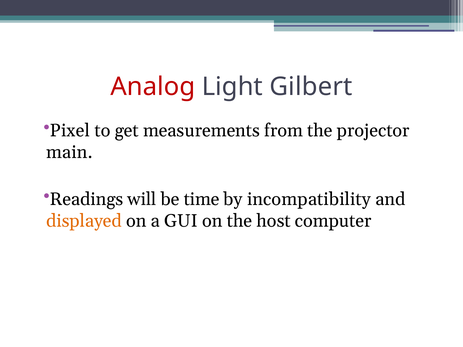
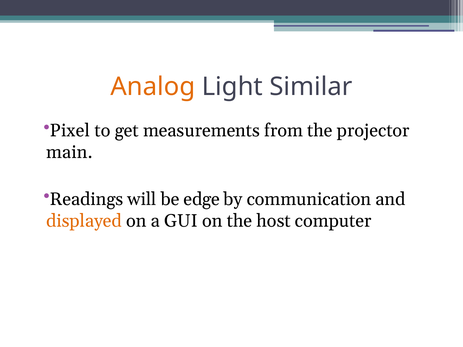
Analog colour: red -> orange
Gilbert: Gilbert -> Similar
time: time -> edge
incompatibility: incompatibility -> communication
